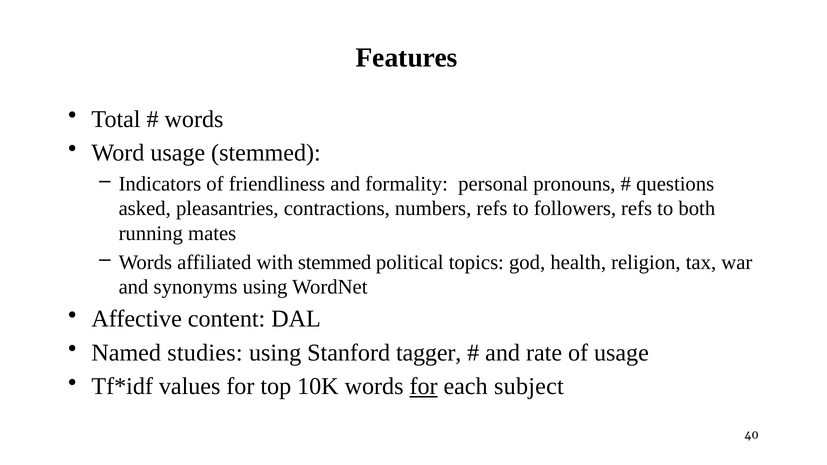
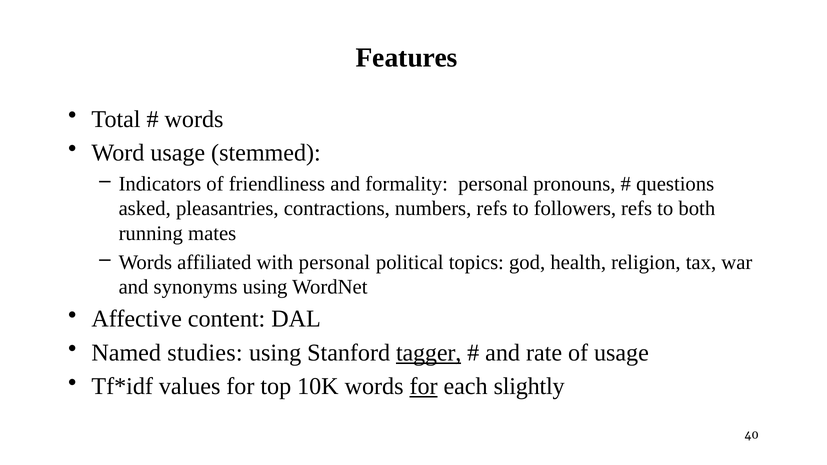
with stemmed: stemmed -> personal
tagger underline: none -> present
subject: subject -> slightly
